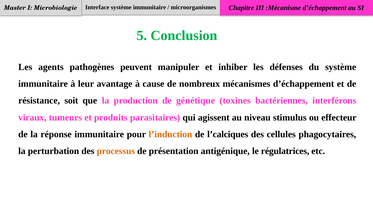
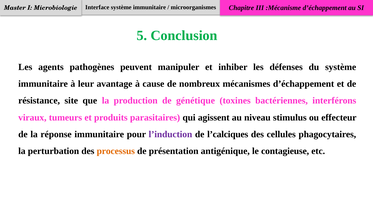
soit: soit -> site
l’induction colour: orange -> purple
régulatrices: régulatrices -> contagieuse
